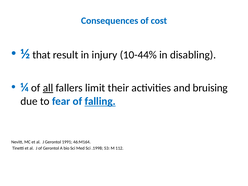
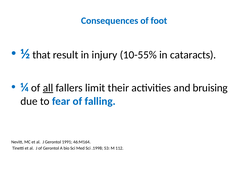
cost: cost -> foot
10-44%: 10-44% -> 10-55%
disabling: disabling -> cataracts
falling underline: present -> none
